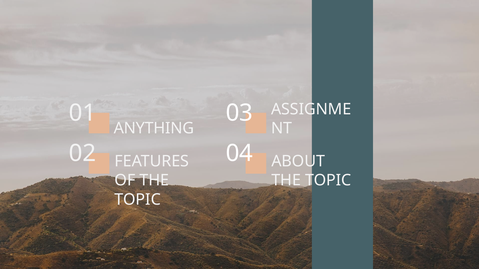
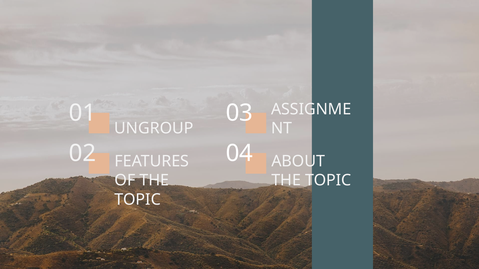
ANYTHING: ANYTHING -> UNGROUP
